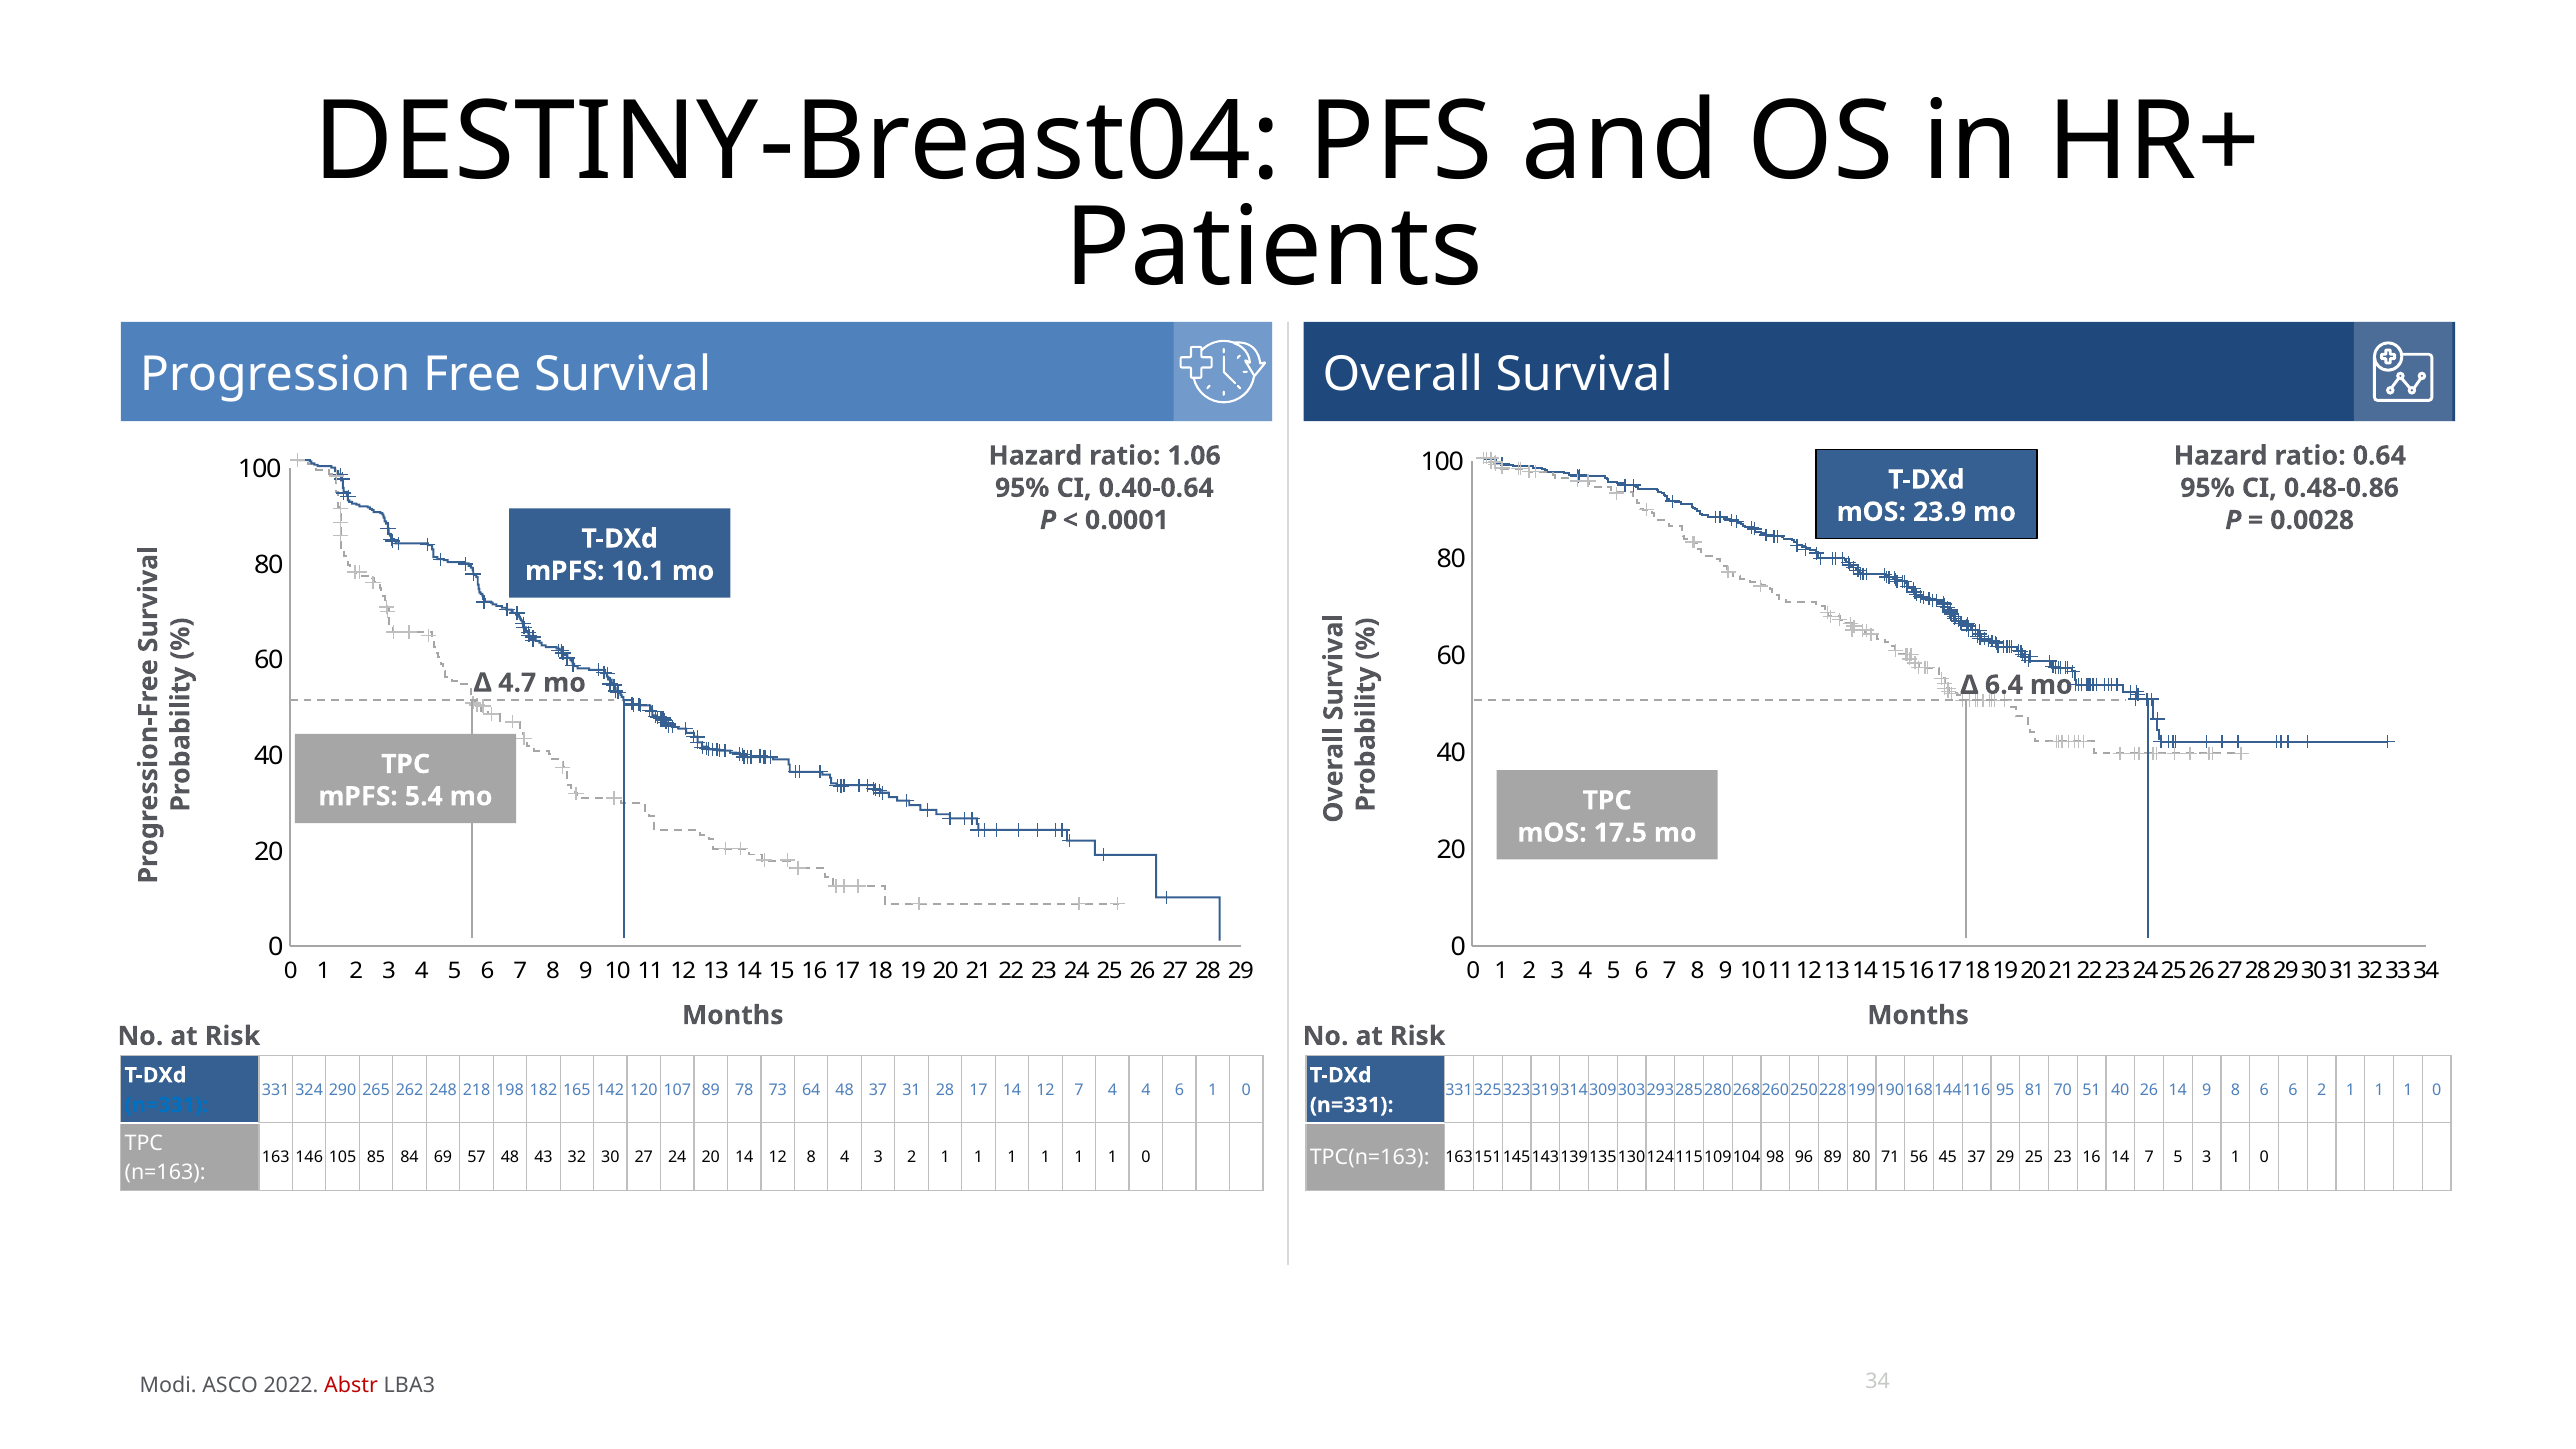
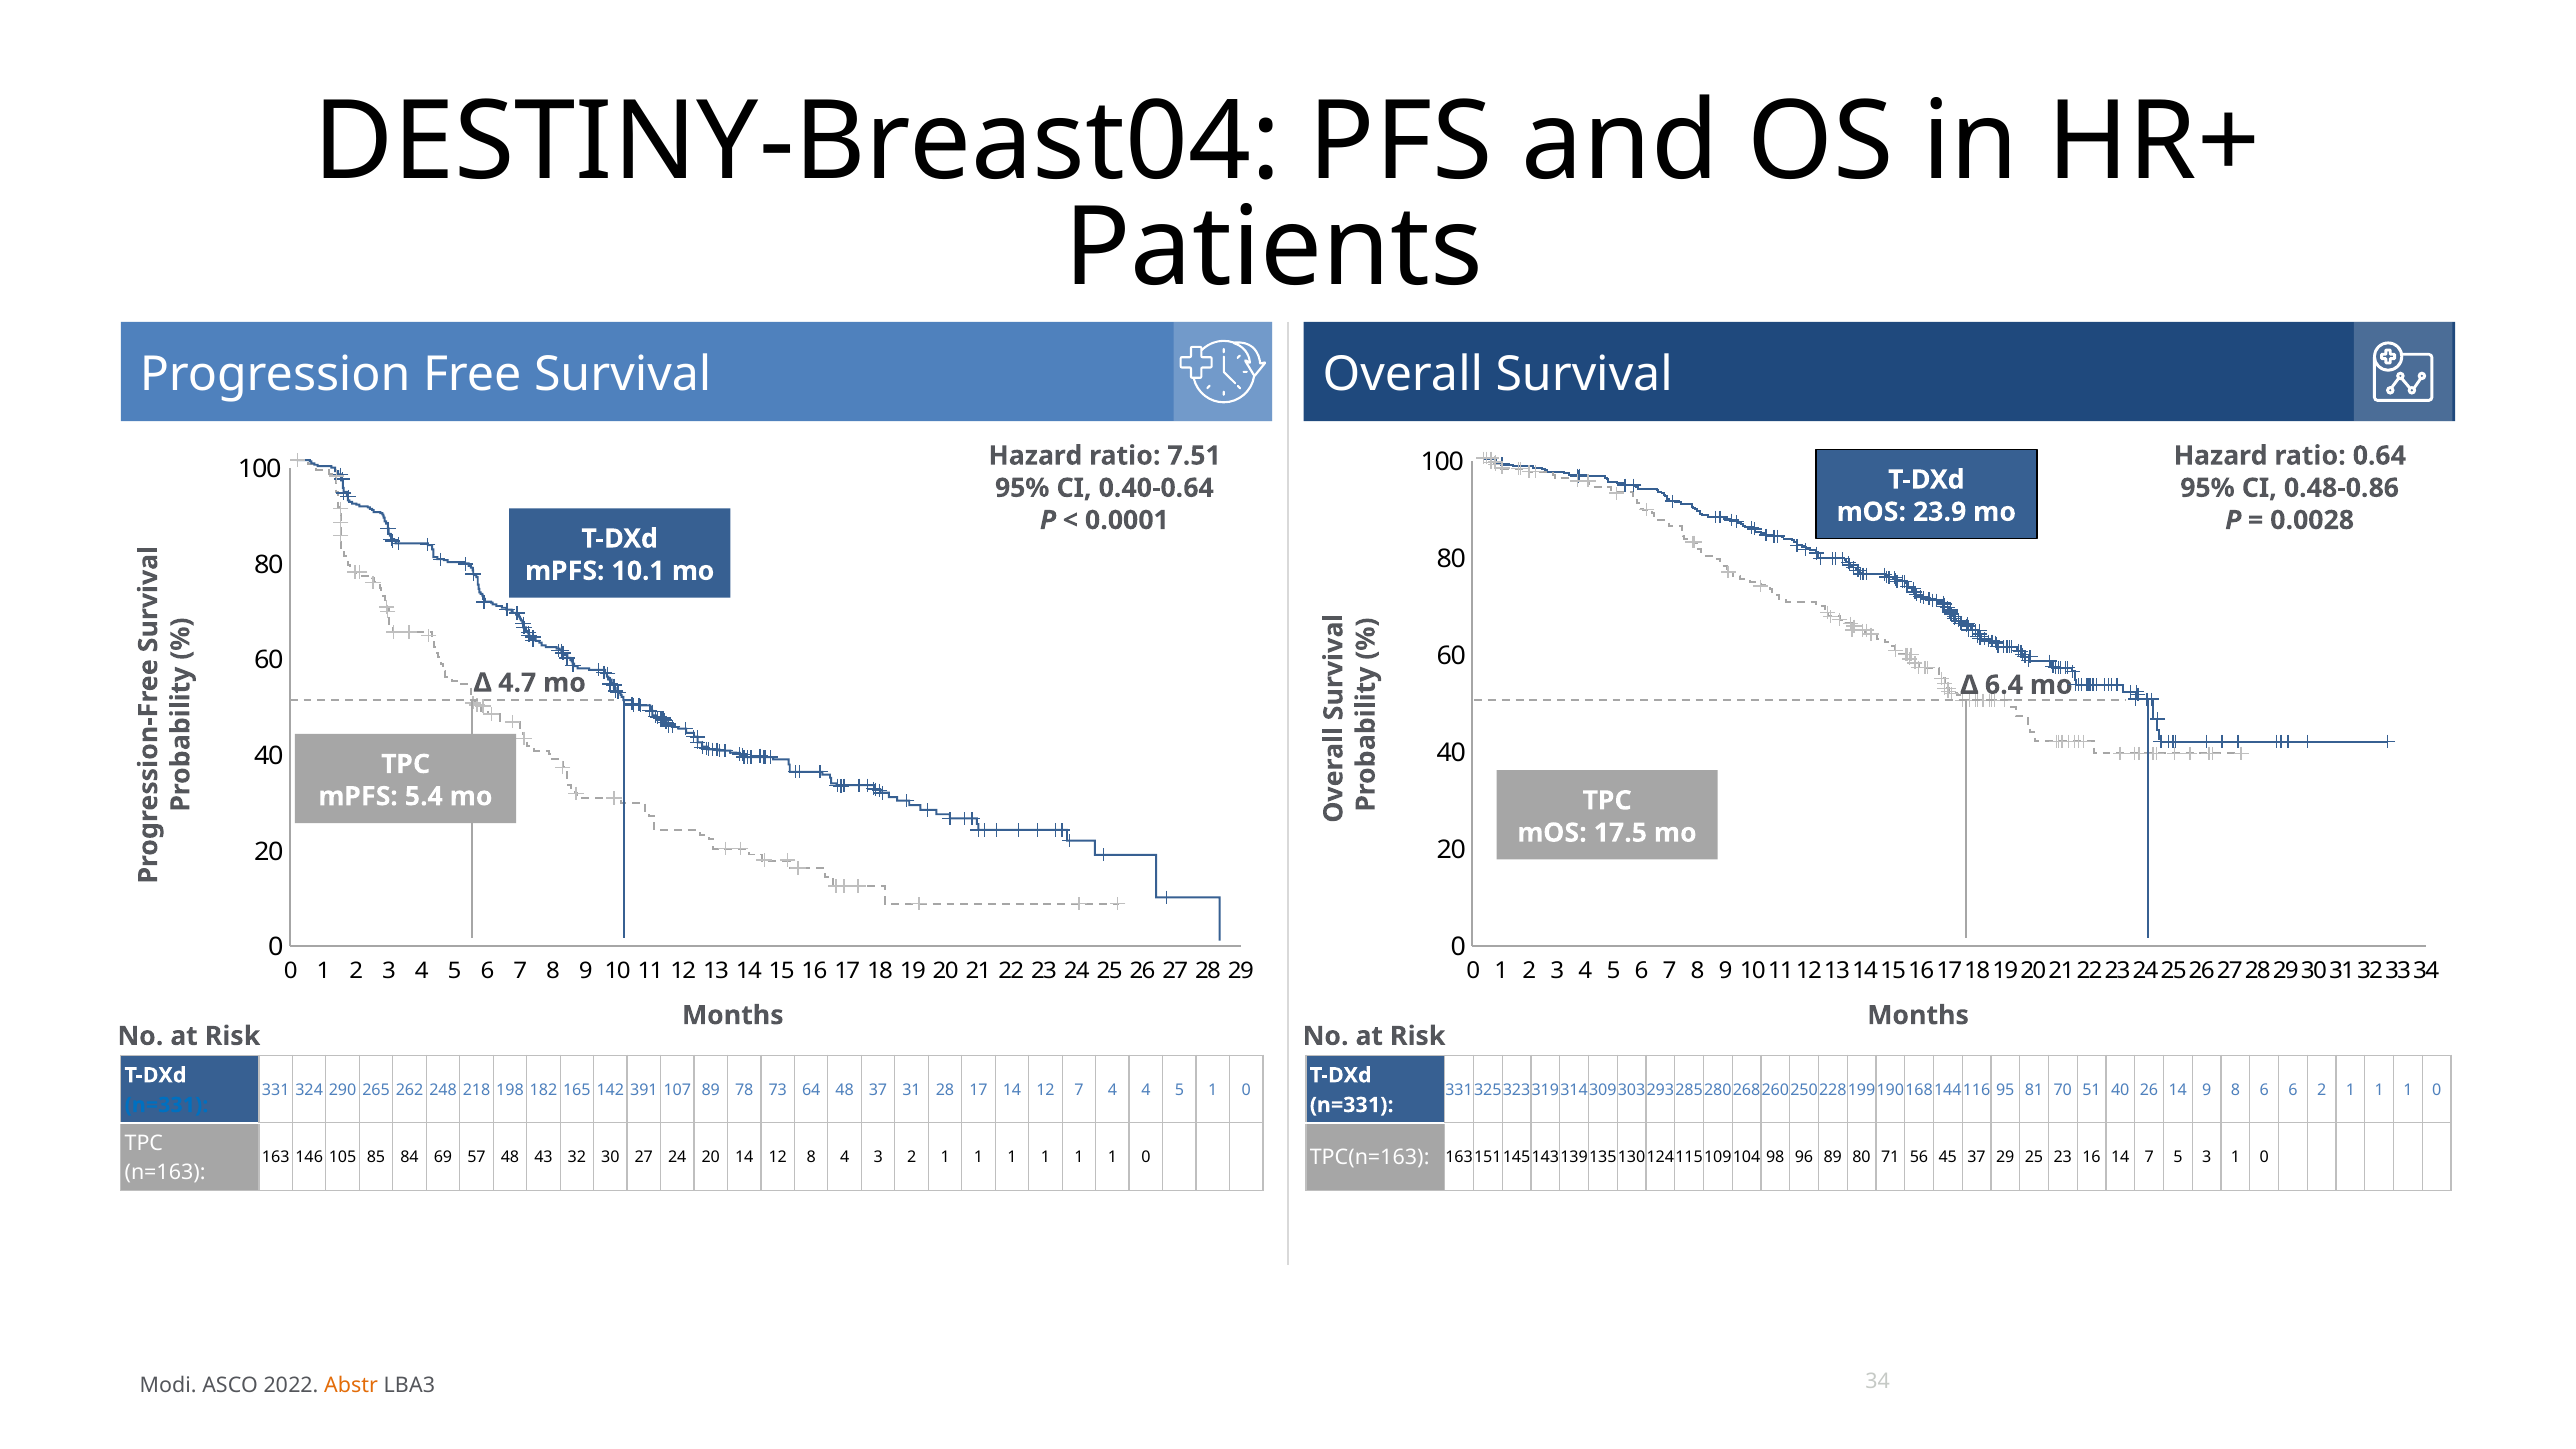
1.06: 1.06 -> 7.51
120: 120 -> 391
4 4 6: 6 -> 5
Abstr colour: red -> orange
